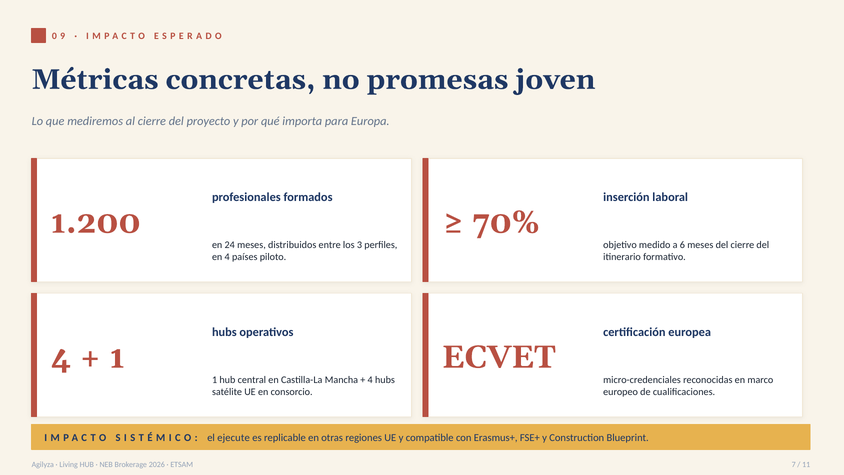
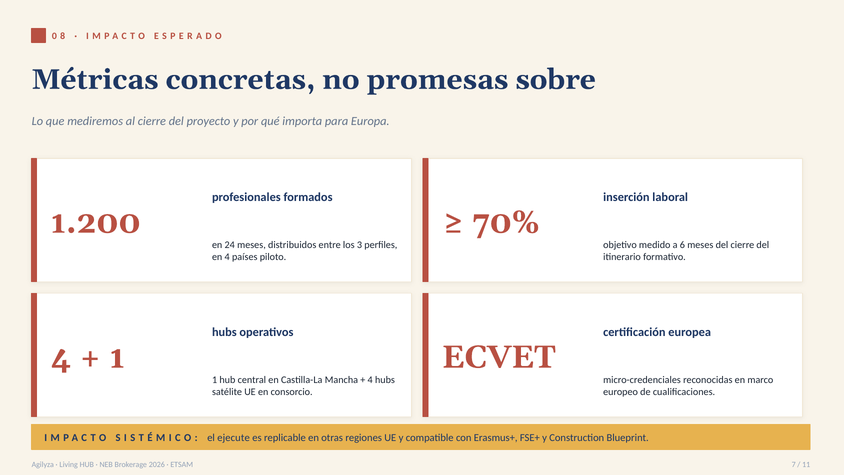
9: 9 -> 8
joven: joven -> sobre
